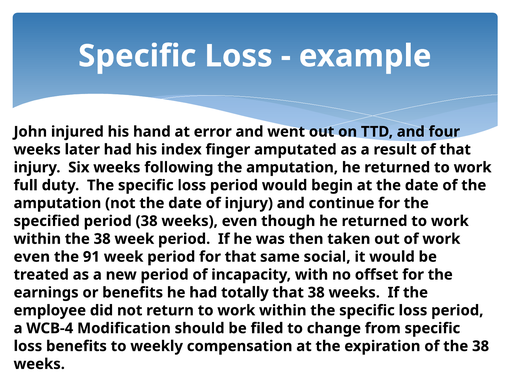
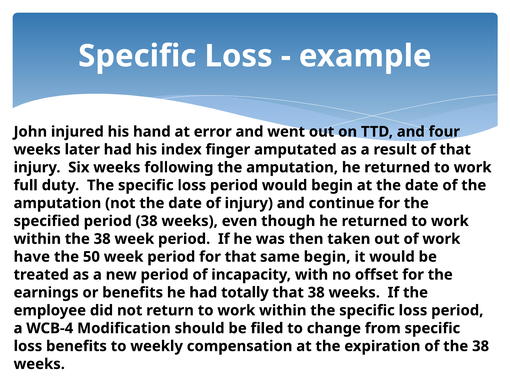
even at (32, 256): even -> have
91: 91 -> 50
same social: social -> begin
